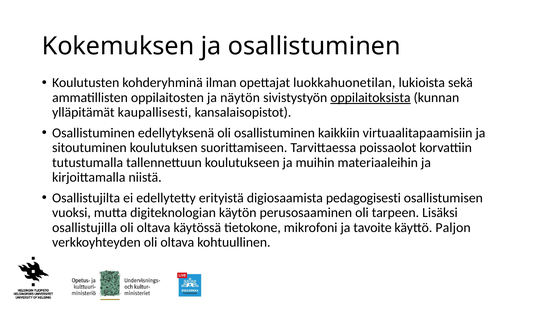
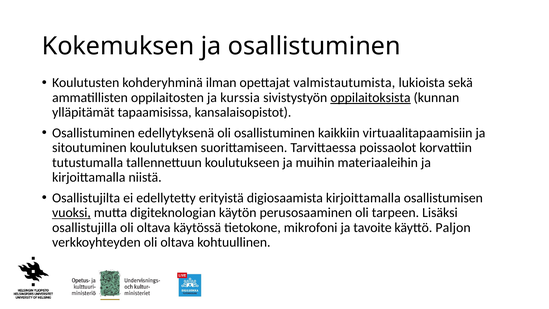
luokkahuonetilan: luokkahuonetilan -> valmistautumista
näytön: näytön -> kurssia
kaupallisesti: kaupallisesti -> tapaamisissa
digiosaamista pedagogisesti: pedagogisesti -> kirjoittamalla
vuoksi underline: none -> present
